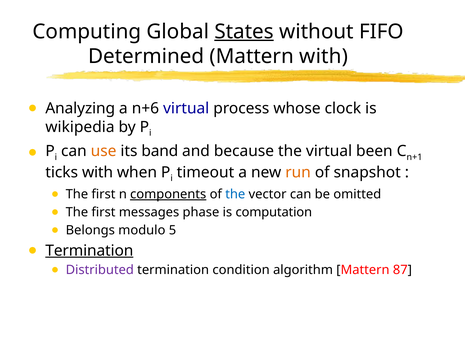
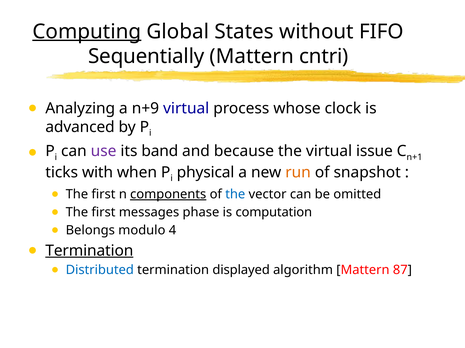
Computing underline: none -> present
States underline: present -> none
Determined: Determined -> Sequentially
Mattern with: with -> cntri
n+6: n+6 -> n+9
wikipedia: wikipedia -> advanced
use colour: orange -> purple
been: been -> issue
timeout: timeout -> physical
5: 5 -> 4
Distributed colour: purple -> blue
condition: condition -> displayed
